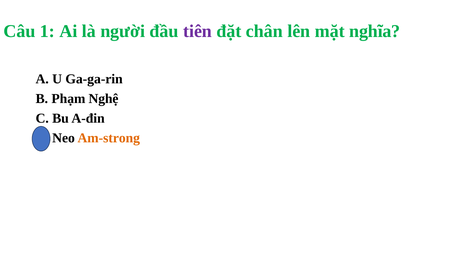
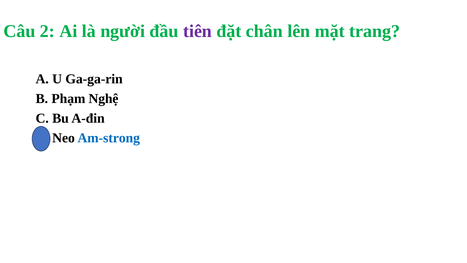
1: 1 -> 2
nghĩa: nghĩa -> trang
Am-strong colour: orange -> blue
